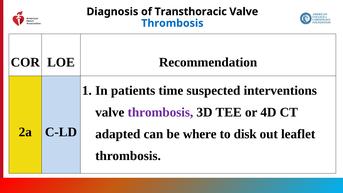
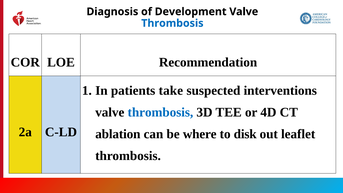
Transthoracic: Transthoracic -> Development
time: time -> take
thrombosis at (160, 112) colour: purple -> blue
adapted: adapted -> ablation
